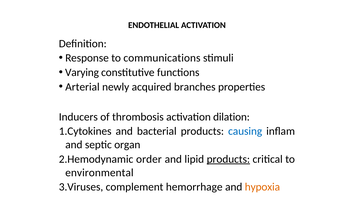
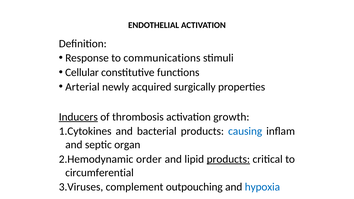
Varying: Varying -> Cellular
branches: branches -> surgically
Inducers underline: none -> present
dilation: dilation -> growth
environmental: environmental -> circumferential
hemorrhage: hemorrhage -> outpouching
hypoxia colour: orange -> blue
